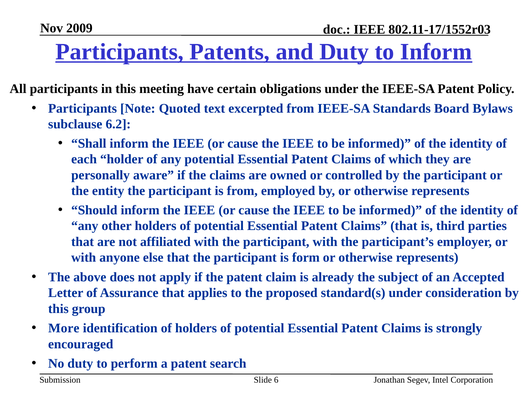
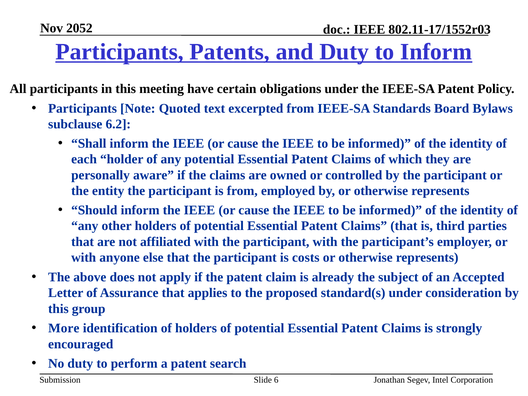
2009: 2009 -> 2052
form: form -> costs
